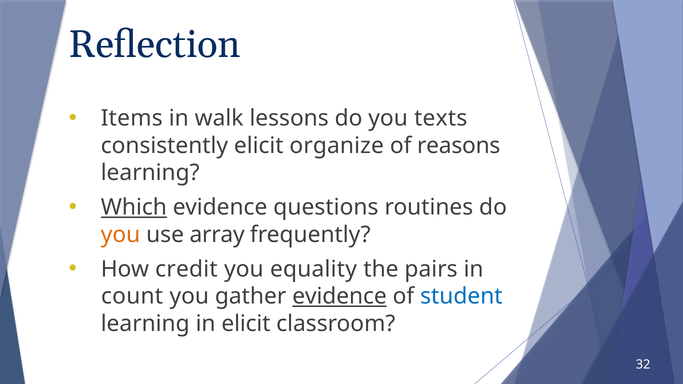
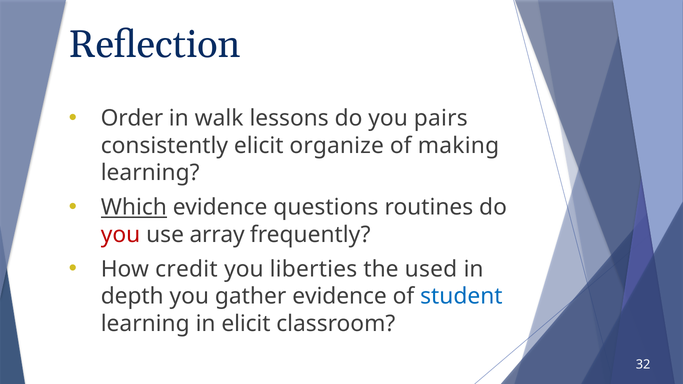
Items: Items -> Order
texts: texts -> pairs
reasons: reasons -> making
you at (121, 235) colour: orange -> red
equality: equality -> liberties
pairs: pairs -> used
count: count -> depth
evidence at (340, 297) underline: present -> none
